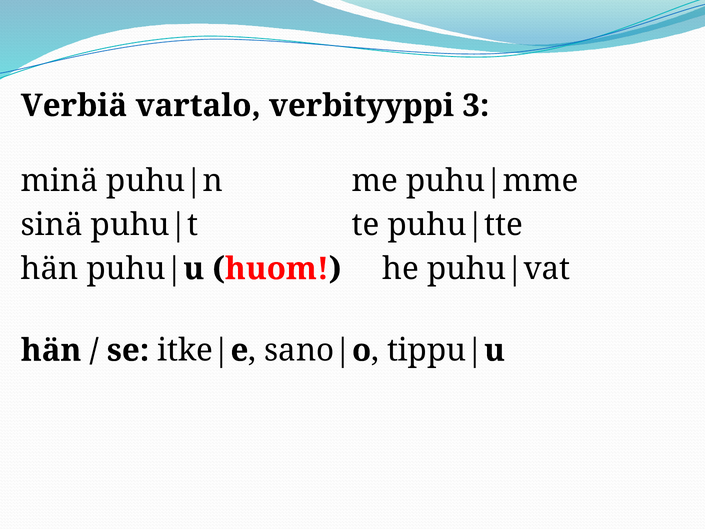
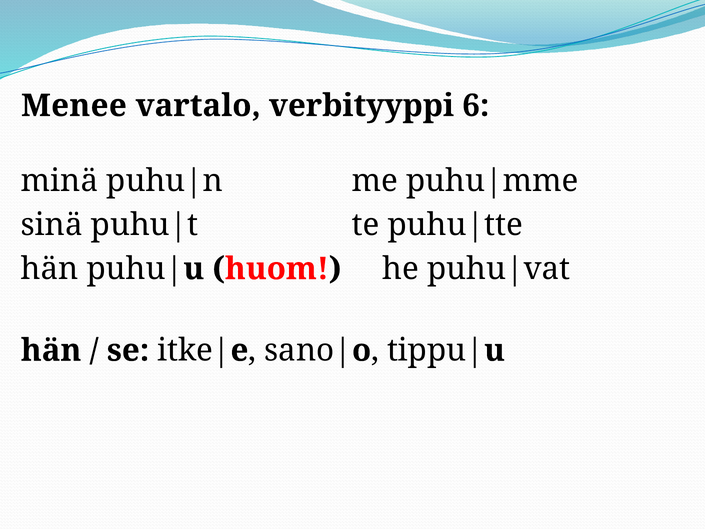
Verbiä: Verbiä -> Menee
3: 3 -> 6
